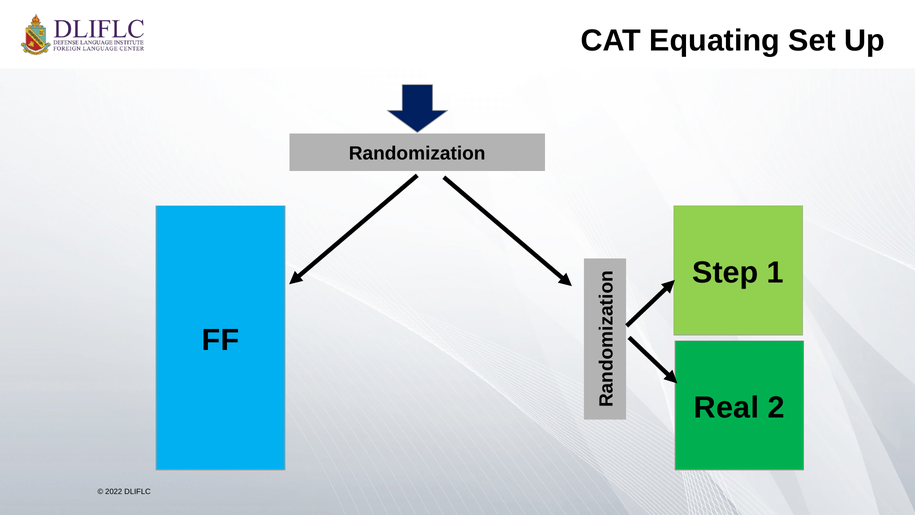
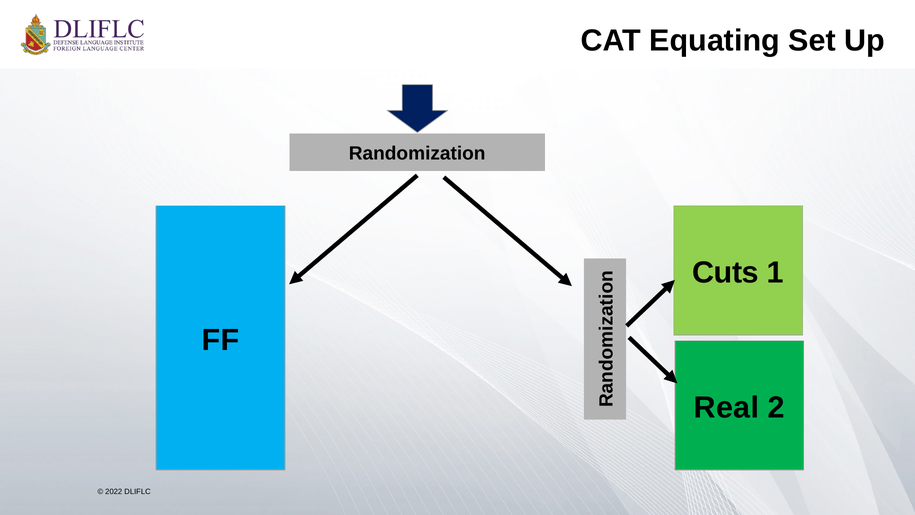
Step: Step -> Cuts
